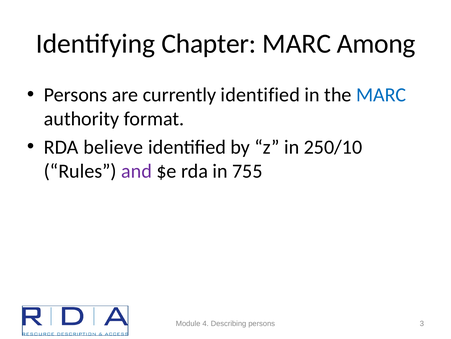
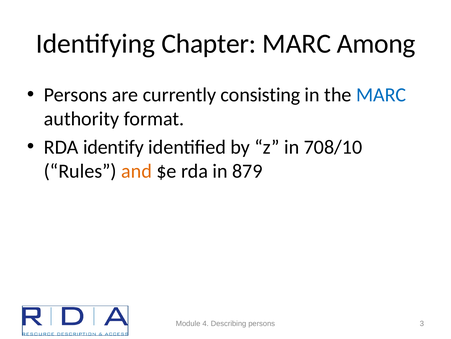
currently identified: identified -> consisting
believe: believe -> identify
250/10: 250/10 -> 708/10
and colour: purple -> orange
755: 755 -> 879
